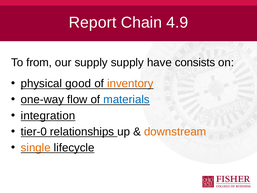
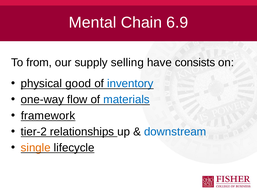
Report: Report -> Mental
4.9: 4.9 -> 6.9
supply supply: supply -> selling
inventory colour: orange -> blue
integration: integration -> framework
tier-0: tier-0 -> tier-2
downstream colour: orange -> blue
